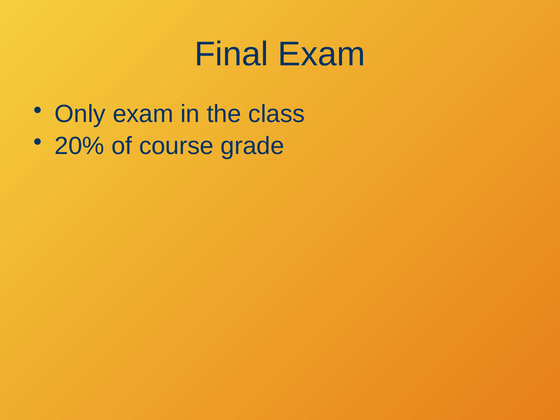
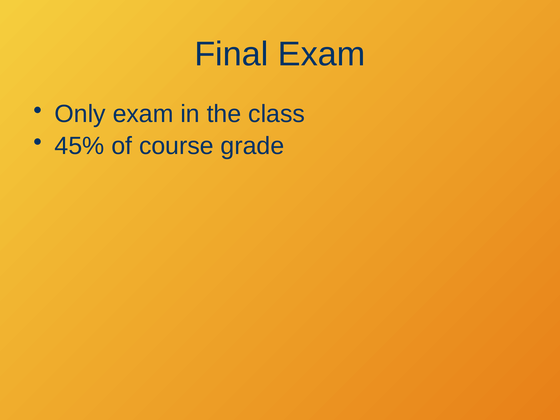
20%: 20% -> 45%
